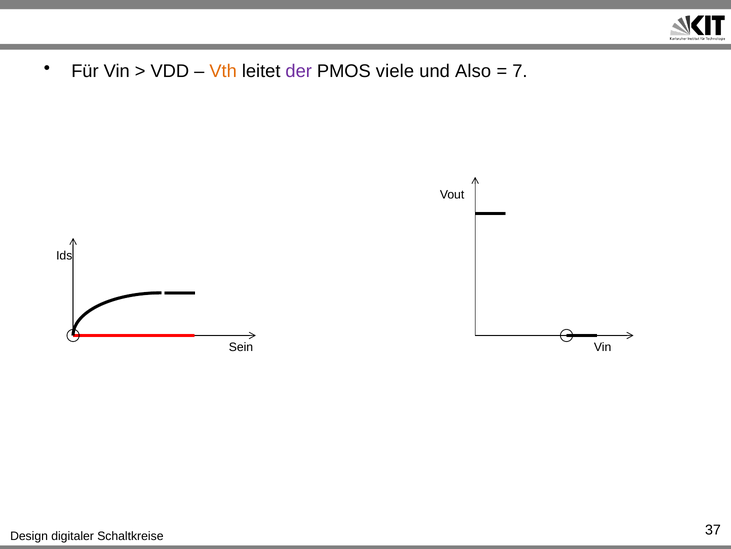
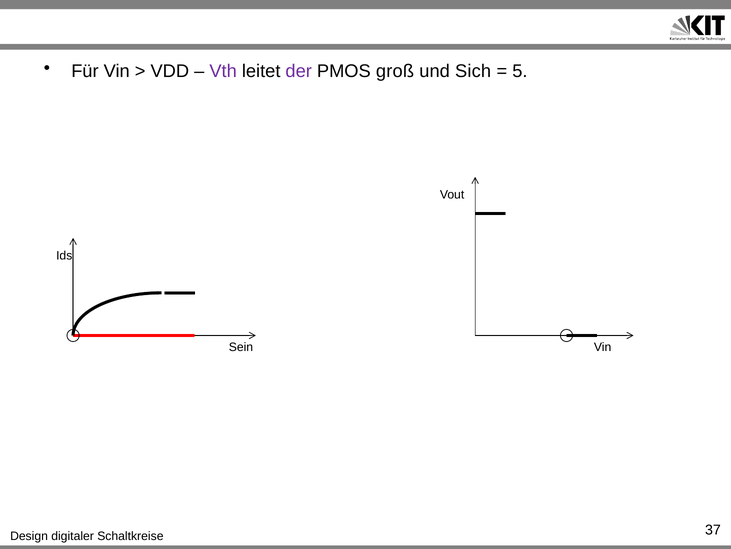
Vth colour: orange -> purple
viele: viele -> groß
Also: Also -> Sich
7: 7 -> 5
